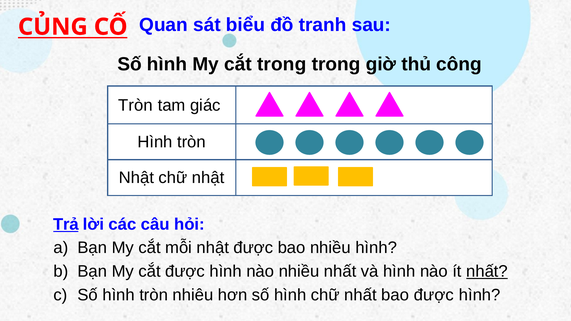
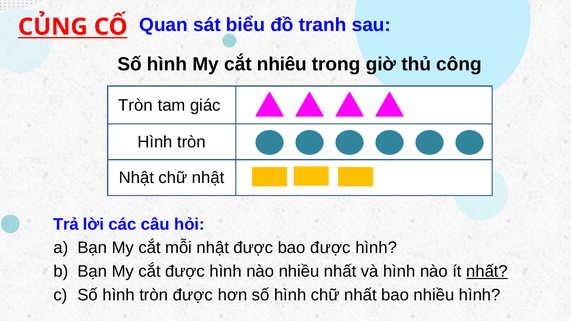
cắt trong: trong -> nhiêu
Trả underline: present -> none
bao nhiều: nhiều -> được
tròn nhiêu: nhiêu -> được
bao được: được -> nhiều
